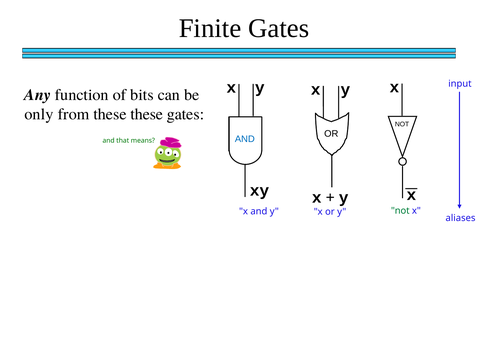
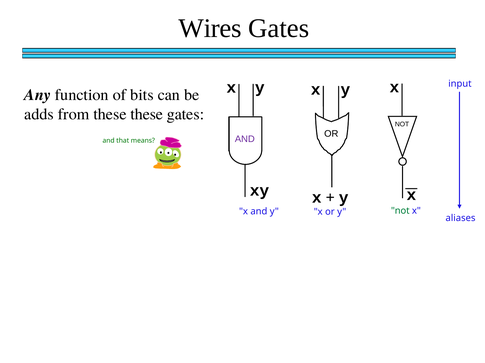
Finite: Finite -> Wires
only: only -> adds
AND at (245, 139) colour: blue -> purple
